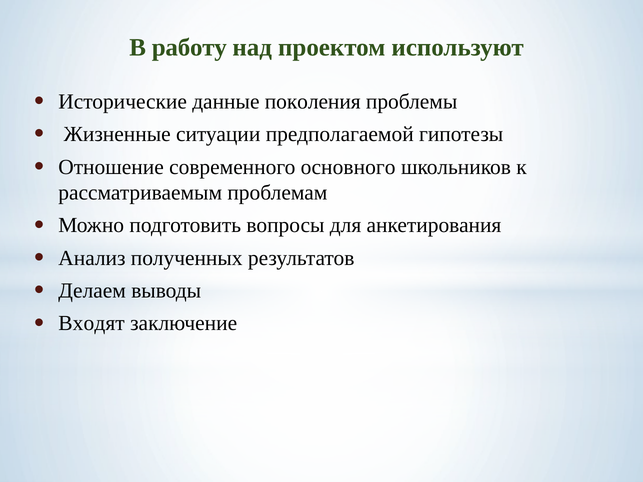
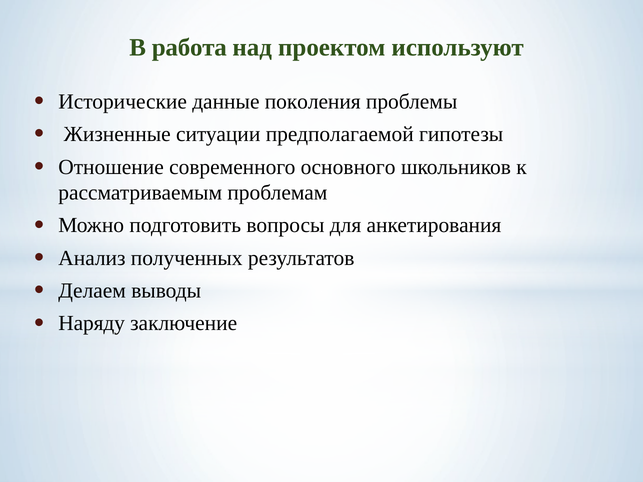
работу: работу -> работа
Входят: Входят -> Наряду
